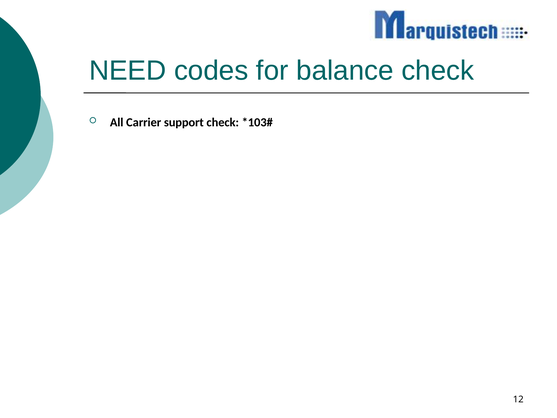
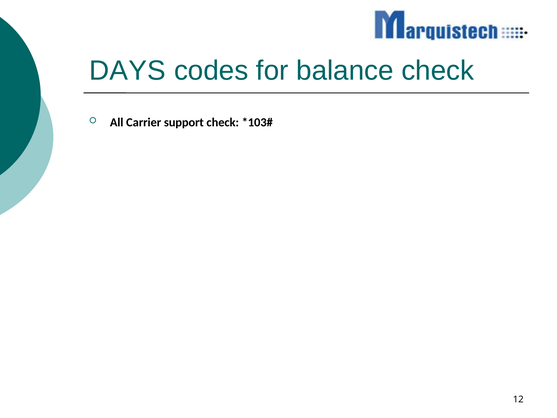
NEED: NEED -> DAYS
